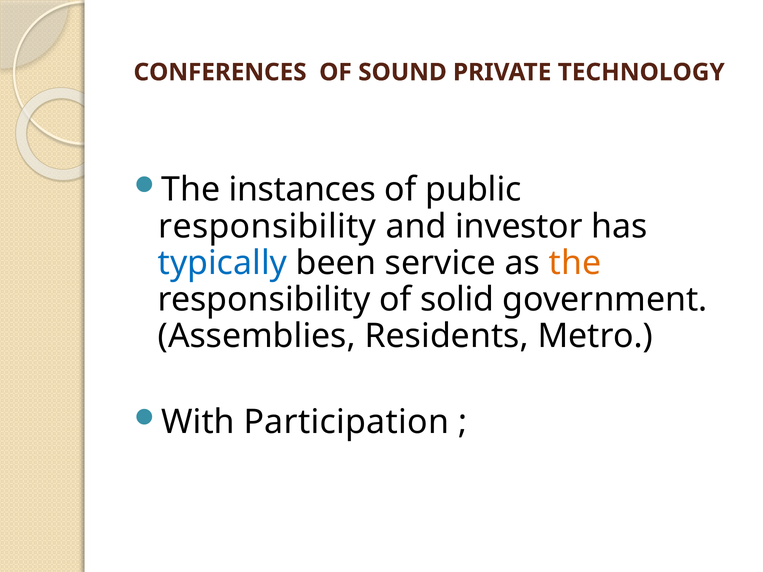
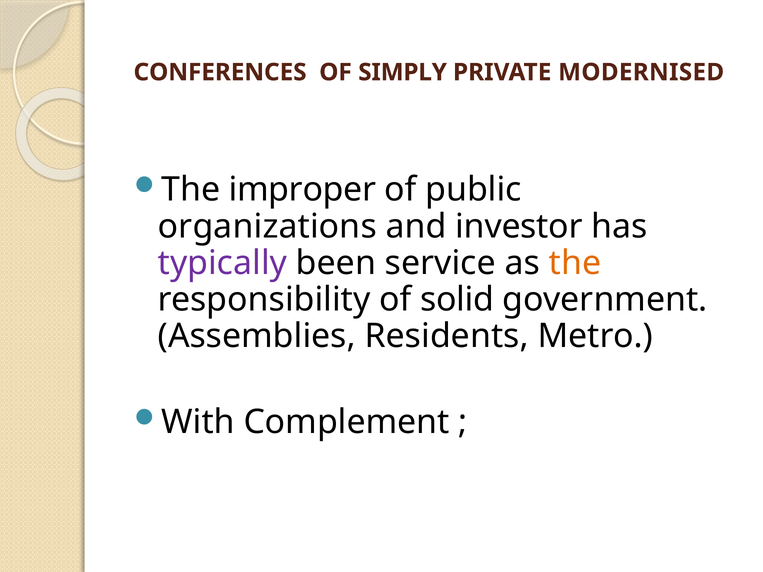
SOUND: SOUND -> SIMPLY
TECHNOLOGY: TECHNOLOGY -> MODERNISED
instances: instances -> improper
responsibility at (267, 226): responsibility -> organizations
typically colour: blue -> purple
Participation: Participation -> Complement
